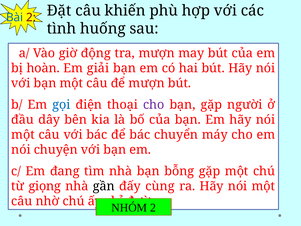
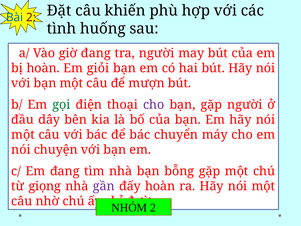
giờ động: động -> đang
tra mượn: mượn -> người
giải: giải -> giỏi
gọi colour: blue -> green
gần colour: black -> purple
đấy cùng: cùng -> hoàn
